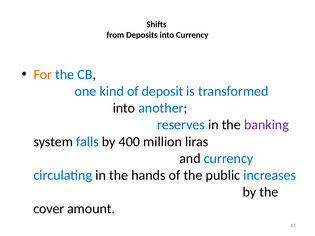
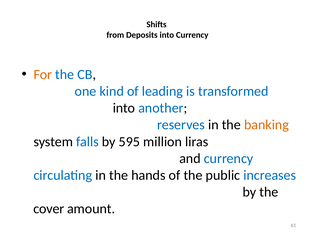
deposit: deposit -> leading
banking colour: purple -> orange
400: 400 -> 595
